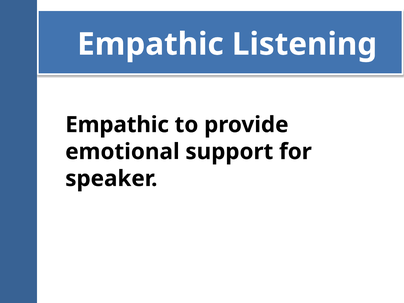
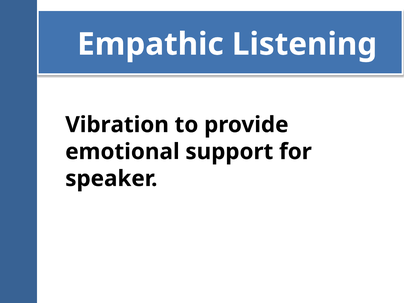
Empathic at (117, 125): Empathic -> Vibration
